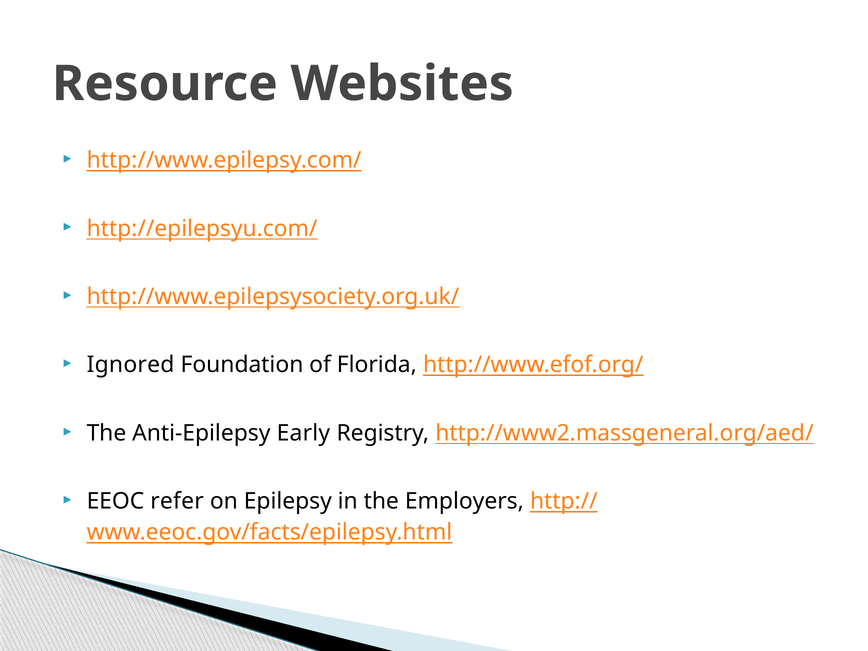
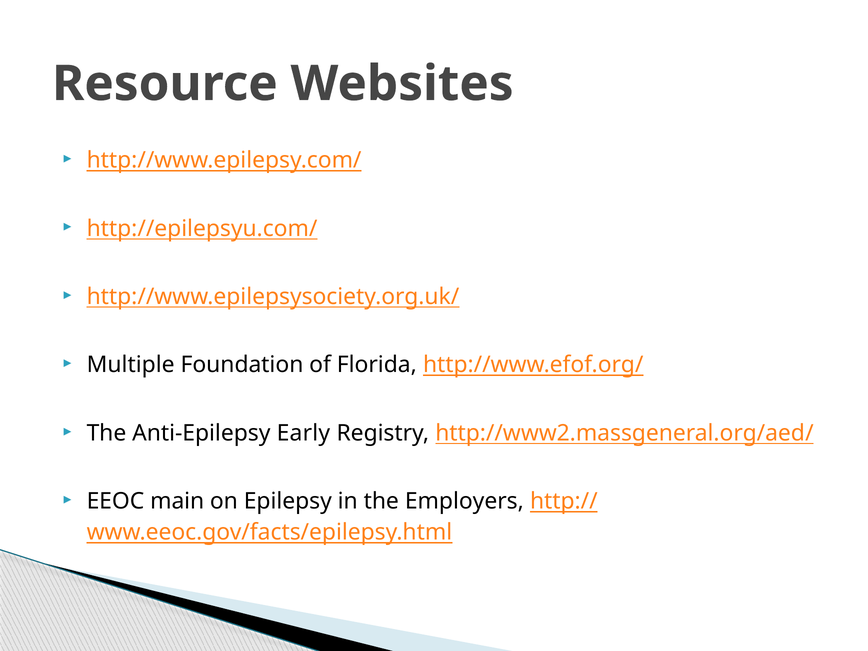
Ignored: Ignored -> Multiple
refer: refer -> main
